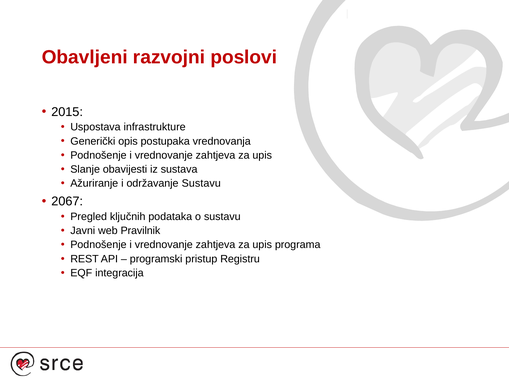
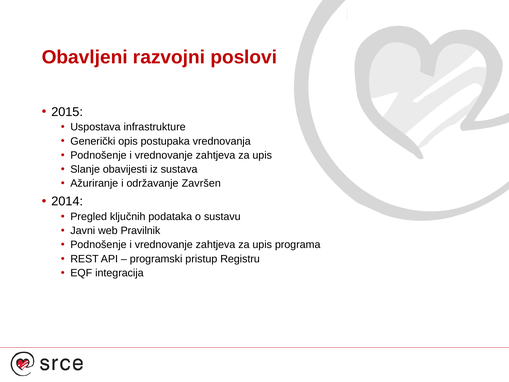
održavanje Sustavu: Sustavu -> Završen
2067: 2067 -> 2014
